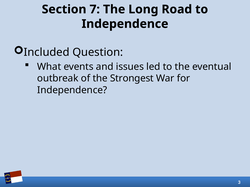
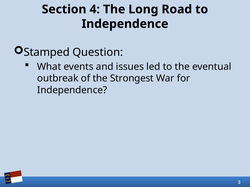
7: 7 -> 4
Included: Included -> Stamped
